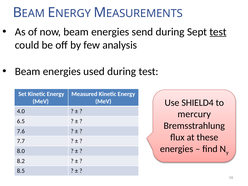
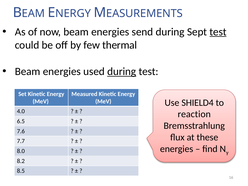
analysis: analysis -> thermal
during at (122, 72) underline: none -> present
mercury: mercury -> reaction
